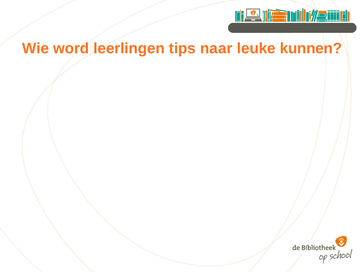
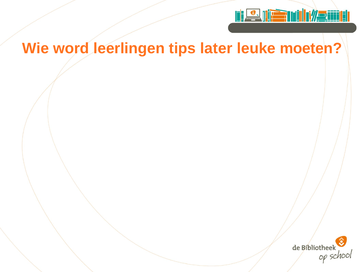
naar: naar -> later
kunnen: kunnen -> moeten
